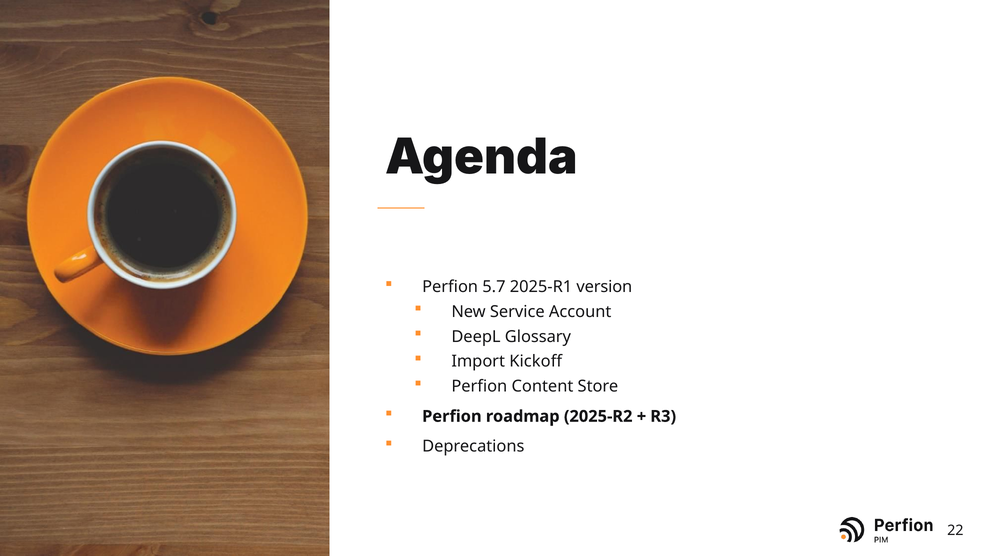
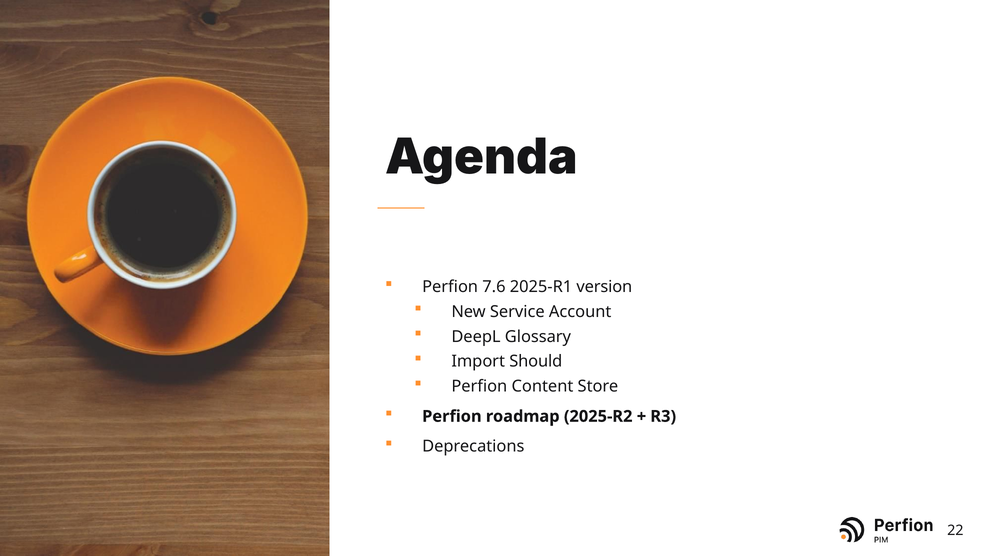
5.7: 5.7 -> 7.6
Kickoff: Kickoff -> Should
